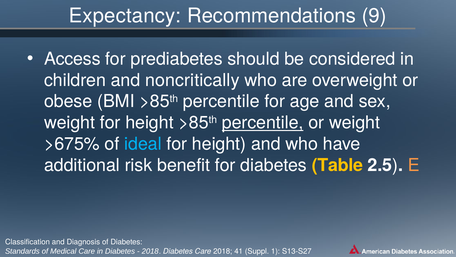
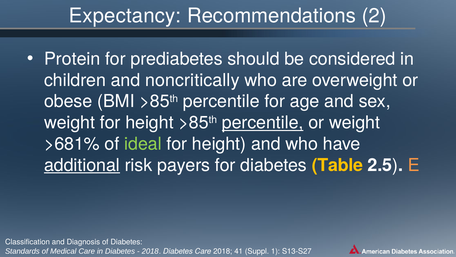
9: 9 -> 2
Access: Access -> Protein
>675%: >675% -> >681%
ideal colour: light blue -> light green
additional underline: none -> present
benefit: benefit -> payers
